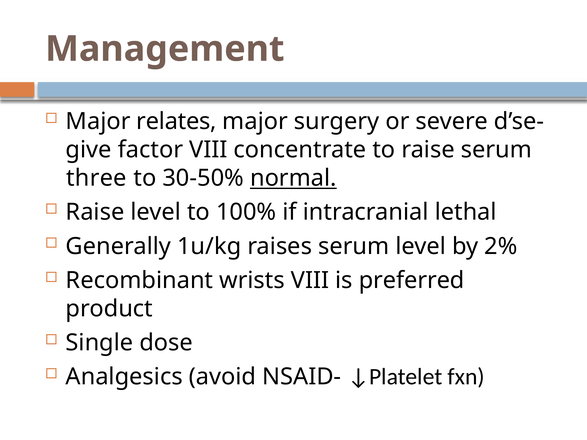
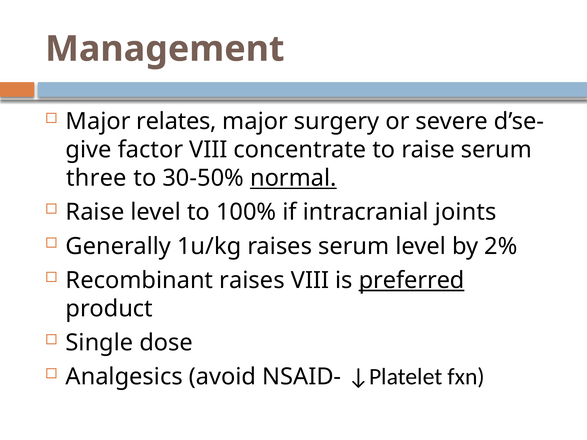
lethal: lethal -> joints
Recombinant wrists: wrists -> raises
preferred underline: none -> present
